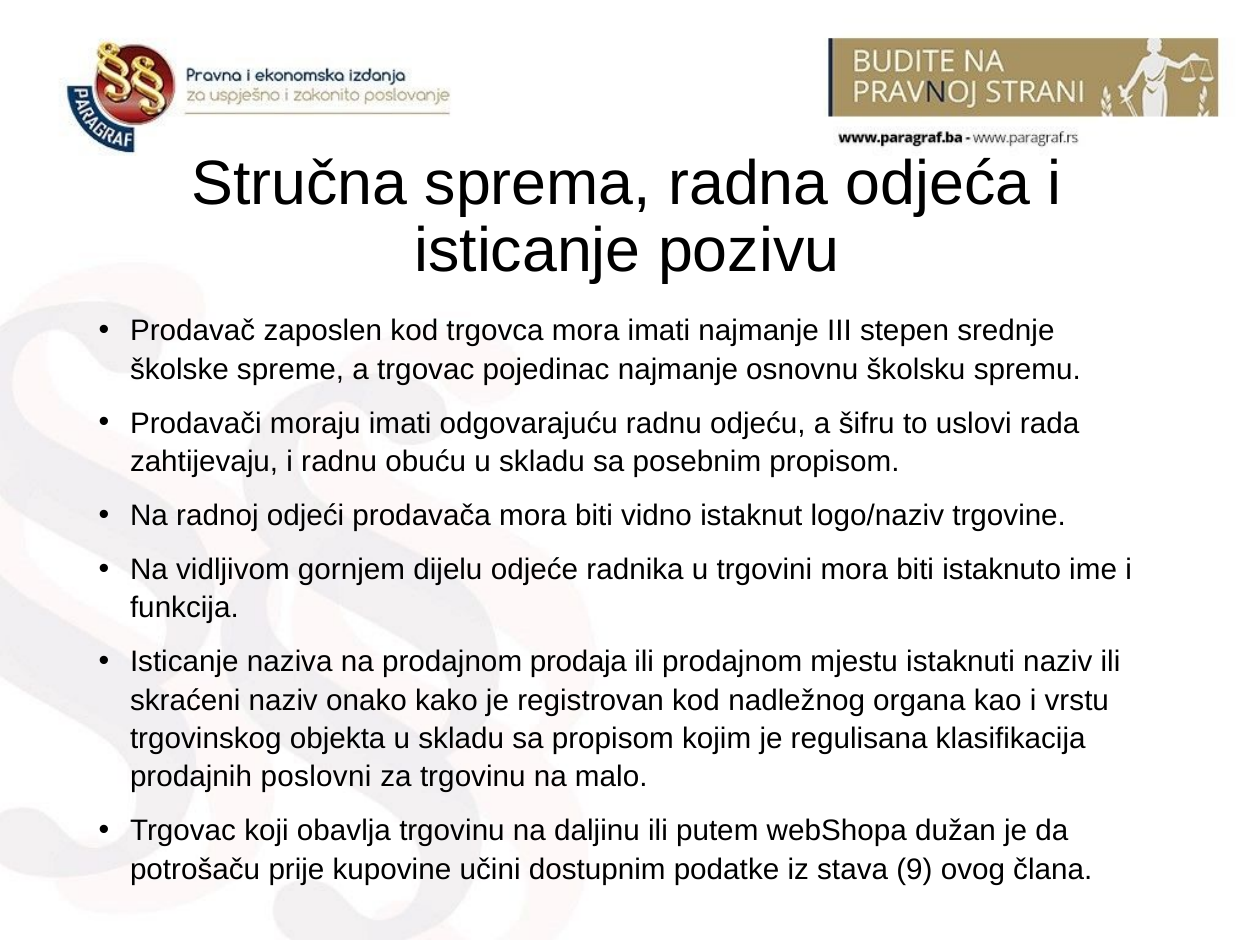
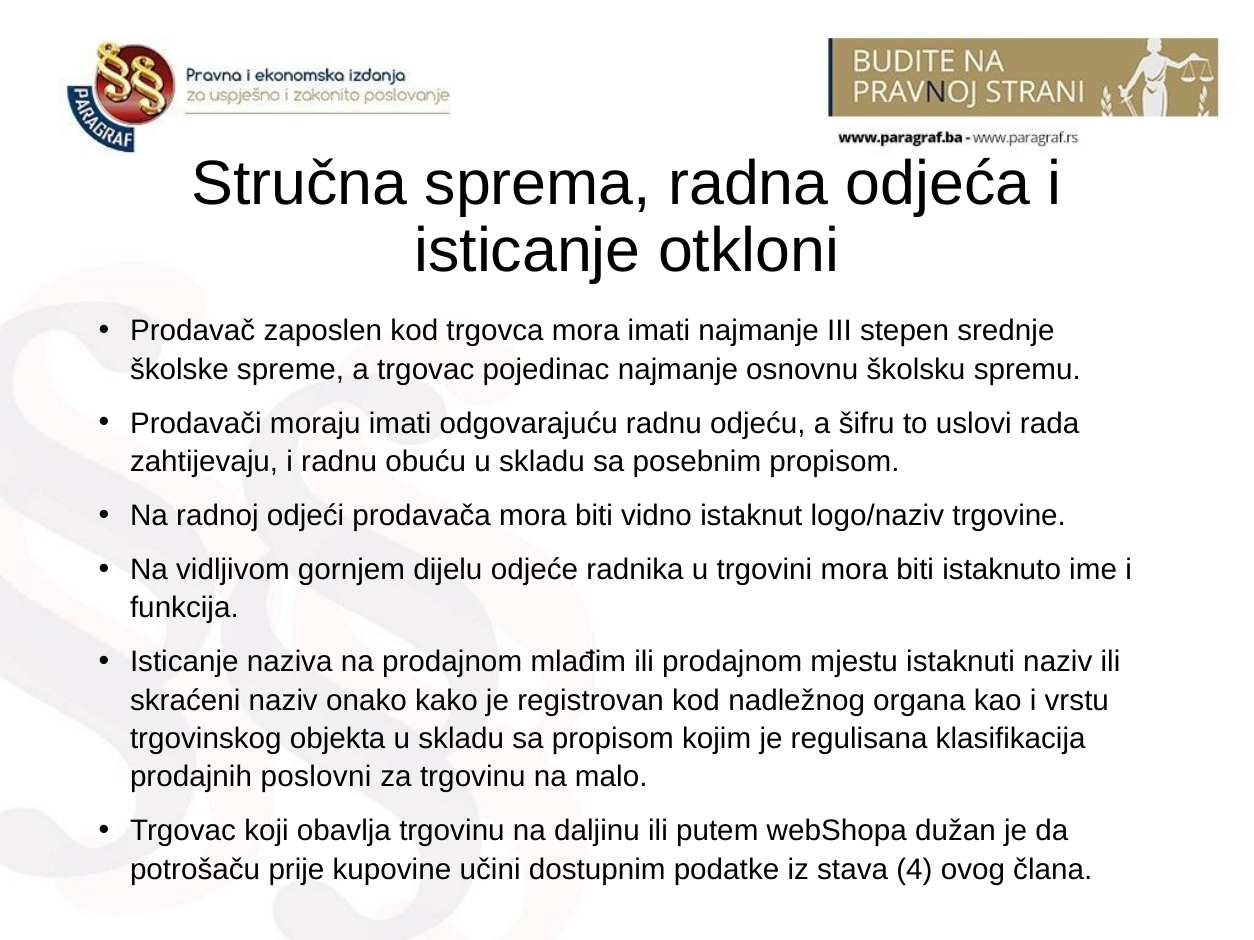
pozivu: pozivu -> otkloni
prodaja: prodaja -> mlađim
9: 9 -> 4
